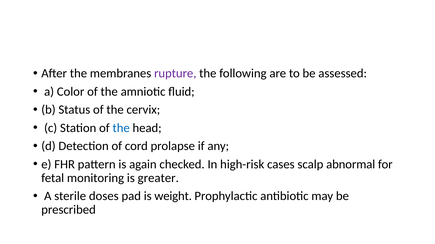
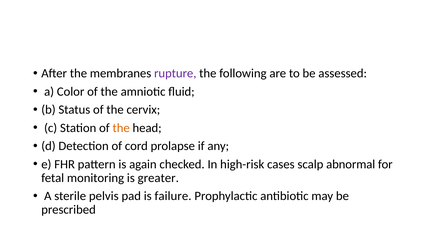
the at (121, 128) colour: blue -> orange
doses: doses -> pelvis
weight: weight -> failure
